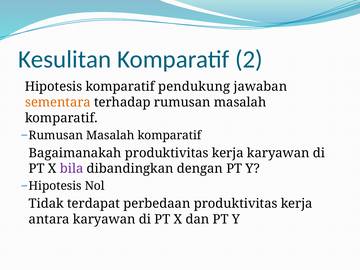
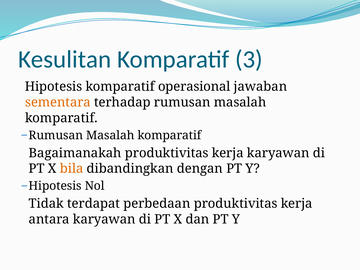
2: 2 -> 3
pendukung: pendukung -> operasional
bila colour: purple -> orange
